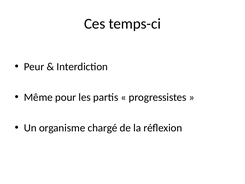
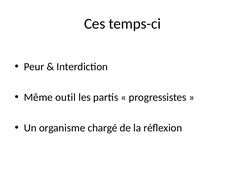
pour: pour -> outil
